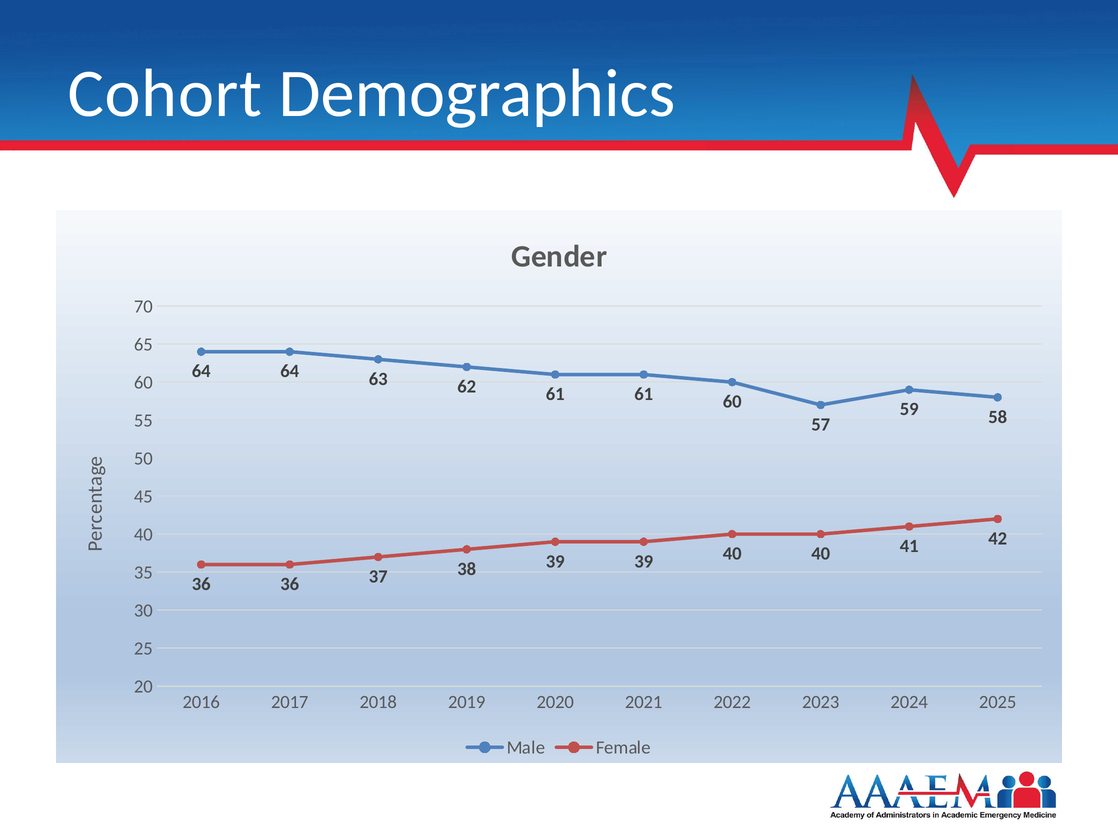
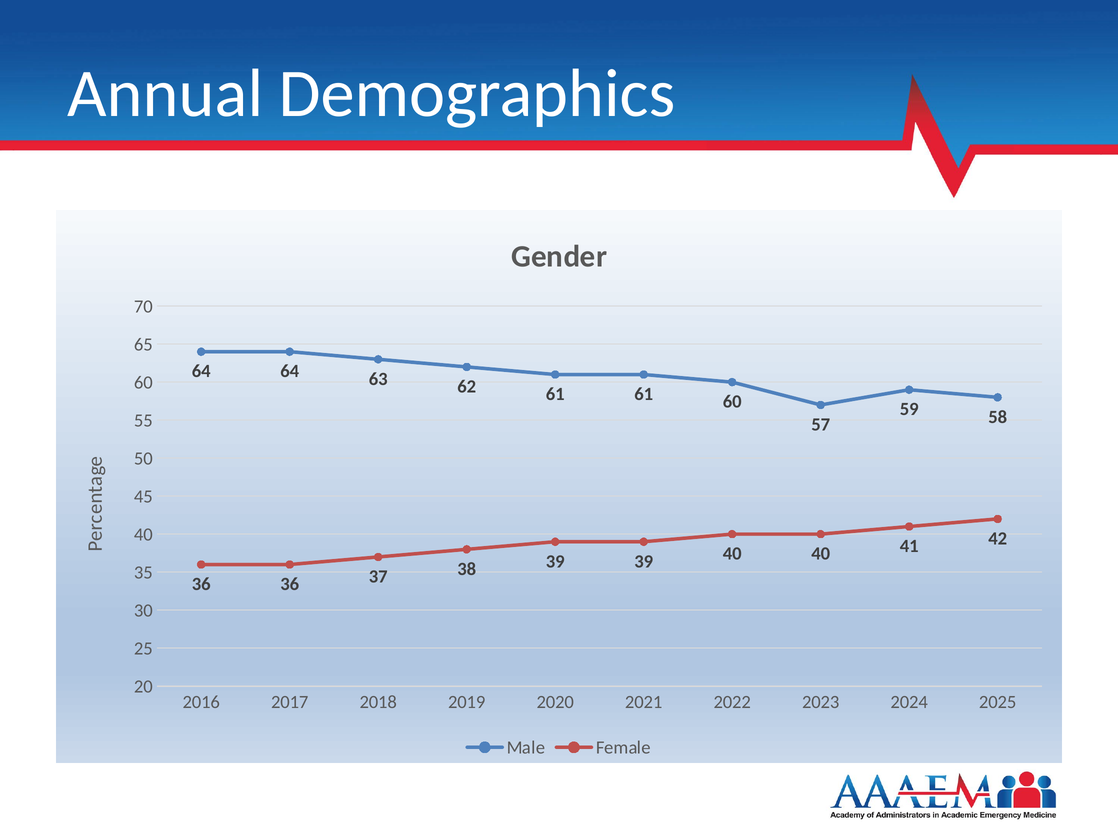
Cohort: Cohort -> Annual
